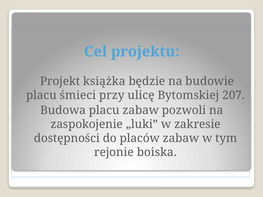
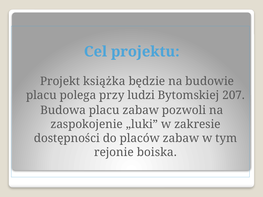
śmieci: śmieci -> polega
ulicę: ulicę -> ludzi
